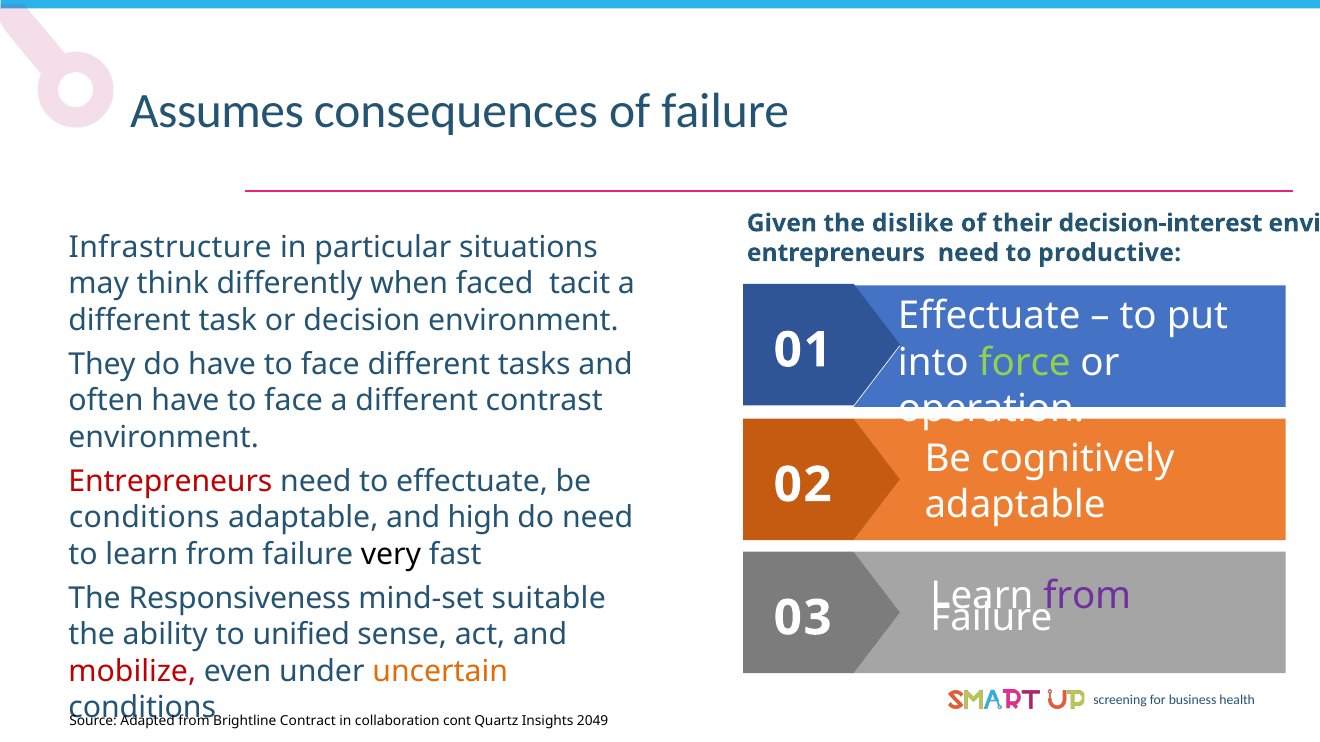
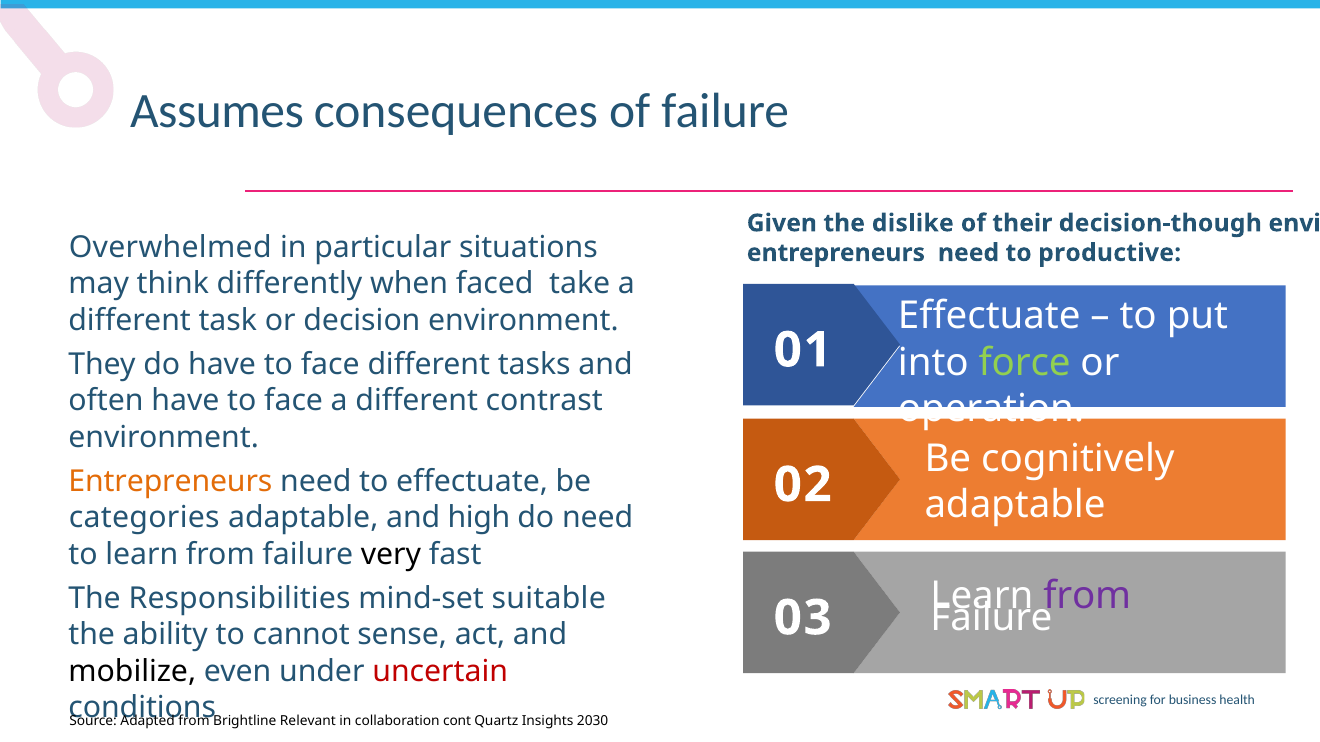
decision-interest: decision-interest -> decision-though
Infrastructure: Infrastructure -> Overwhelmed
tacit: tacit -> take
Entrepreneurs at (170, 482) colour: red -> orange
conditions at (144, 518): conditions -> categories
Responsiveness: Responsiveness -> Responsibilities
unified: unified -> cannot
mobilize colour: red -> black
uncertain colour: orange -> red
Contract: Contract -> Relevant
2049: 2049 -> 2030
